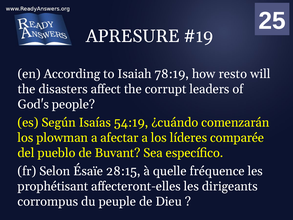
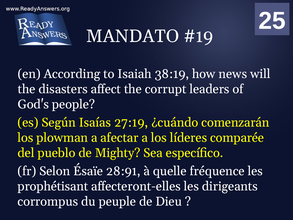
APRESURE: APRESURE -> MANDATO
78:19: 78:19 -> 38:19
resto: resto -> news
54:19: 54:19 -> 27:19
Buvant: Buvant -> Mighty
28:15: 28:15 -> 28:91
